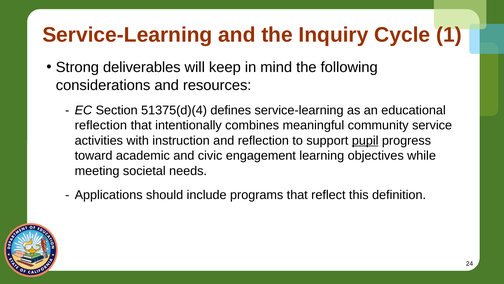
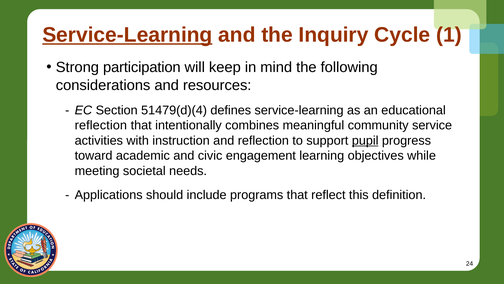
Service-Learning at (127, 35) underline: none -> present
deliverables: deliverables -> participation
51375(d)(4: 51375(d)(4 -> 51479(d)(4
